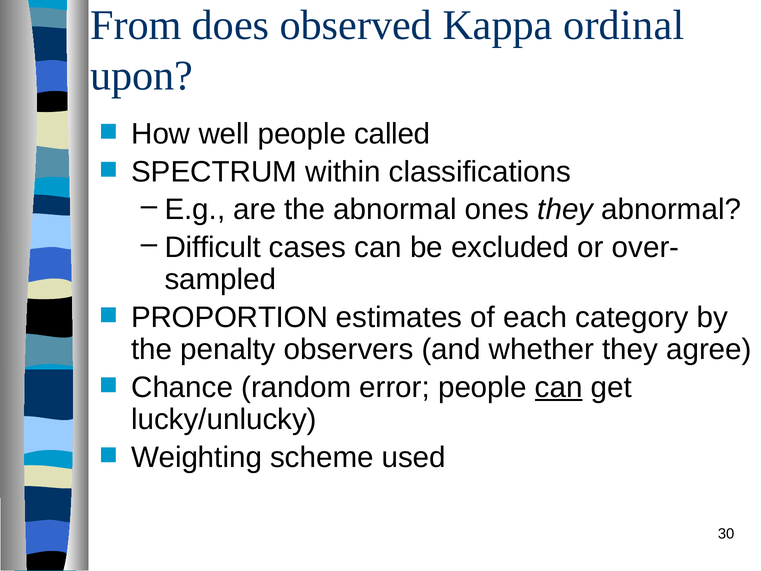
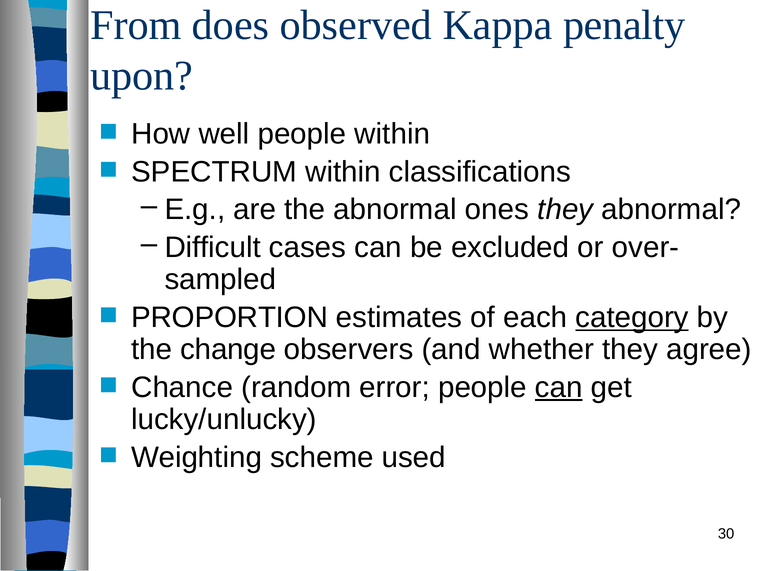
ordinal: ordinal -> penalty
people called: called -> within
category underline: none -> present
penalty: penalty -> change
